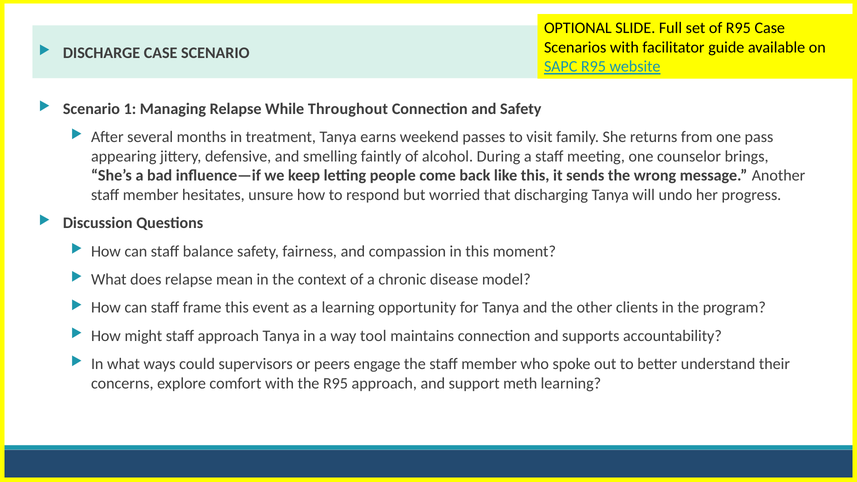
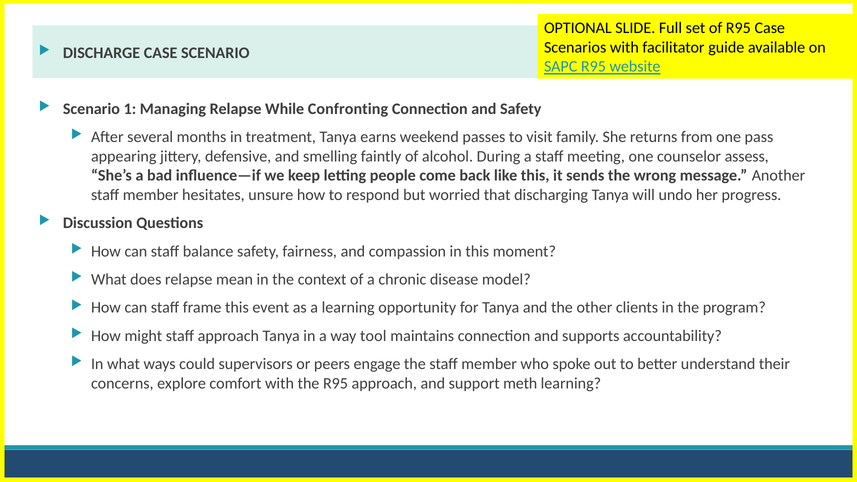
Throughout: Throughout -> Confronting
brings: brings -> assess
